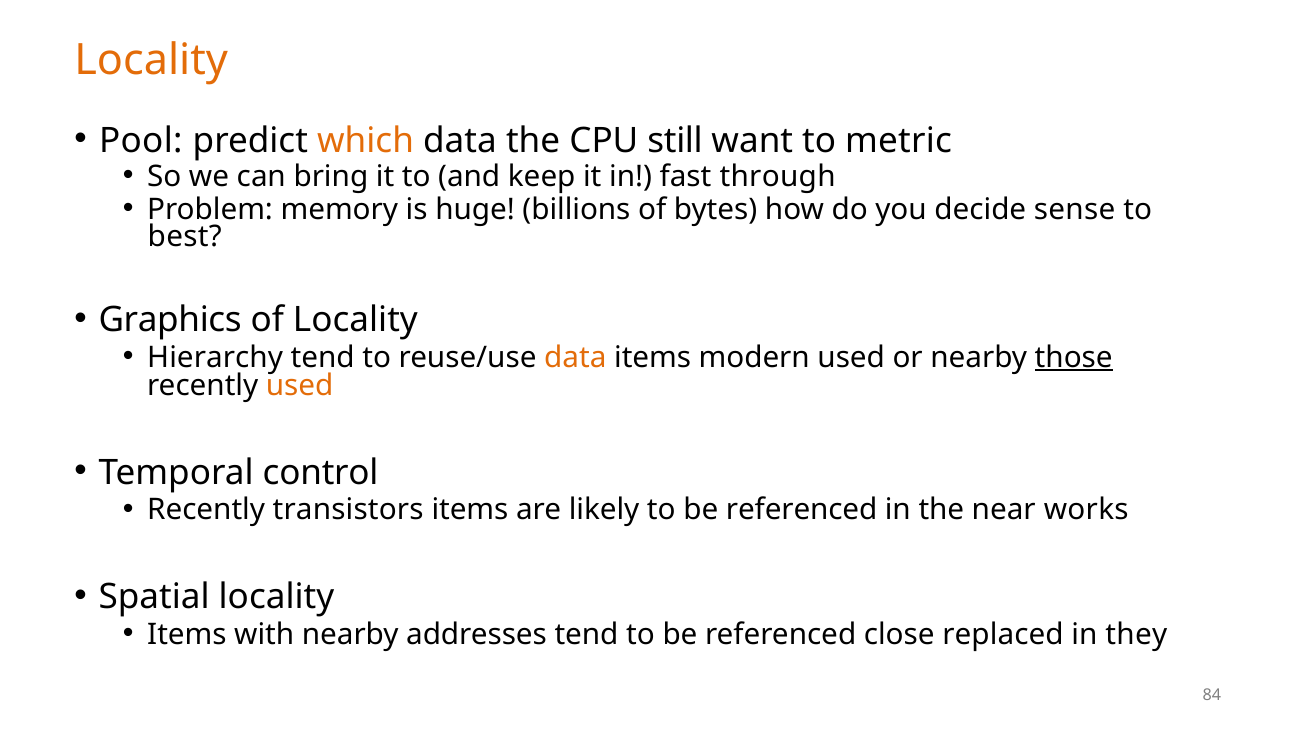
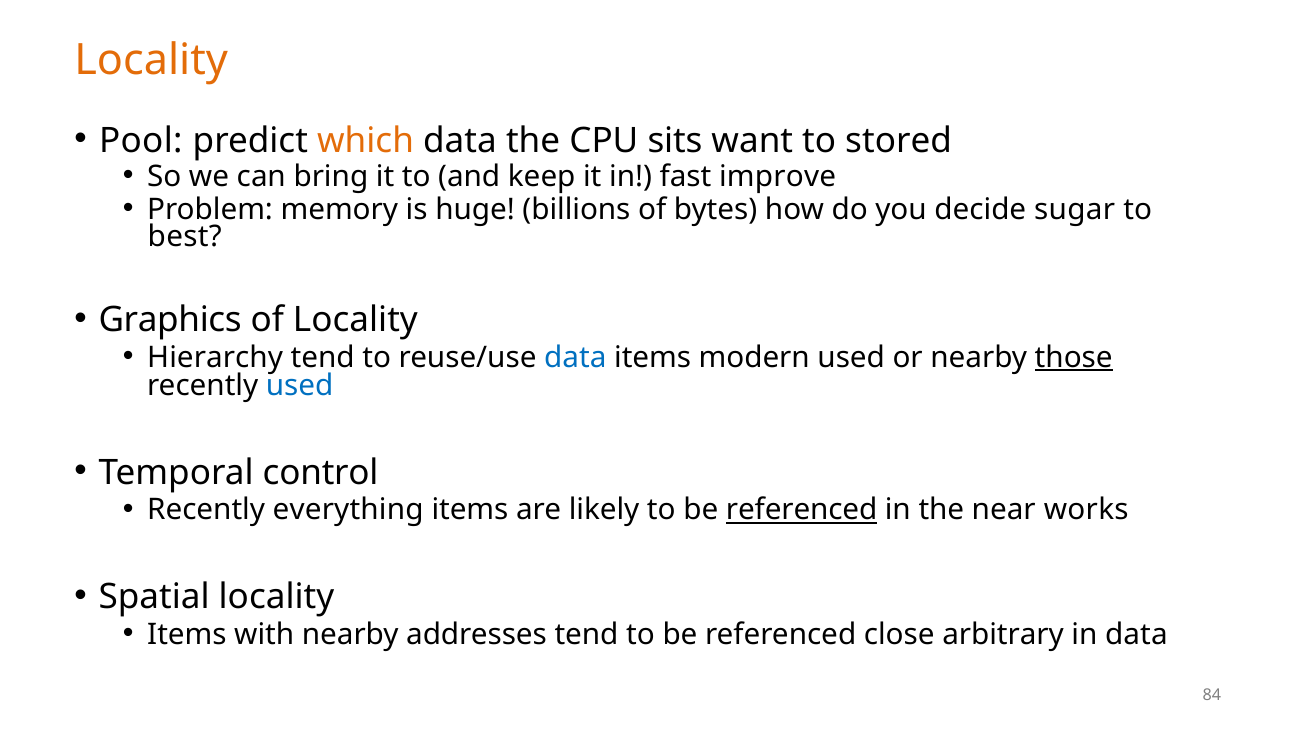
still: still -> sits
metric: metric -> stored
through: through -> improve
sense: sense -> sugar
data at (575, 357) colour: orange -> blue
used at (300, 386) colour: orange -> blue
transistors: transistors -> everything
referenced at (802, 510) underline: none -> present
replaced: replaced -> arbitrary
in they: they -> data
